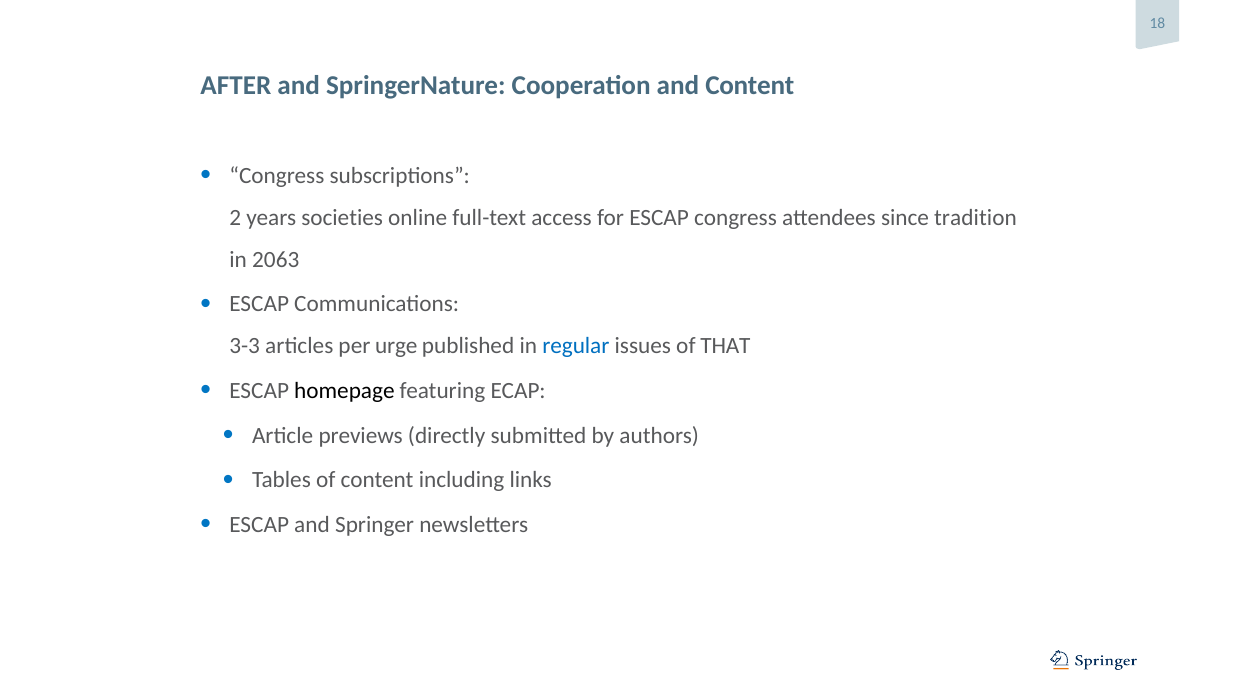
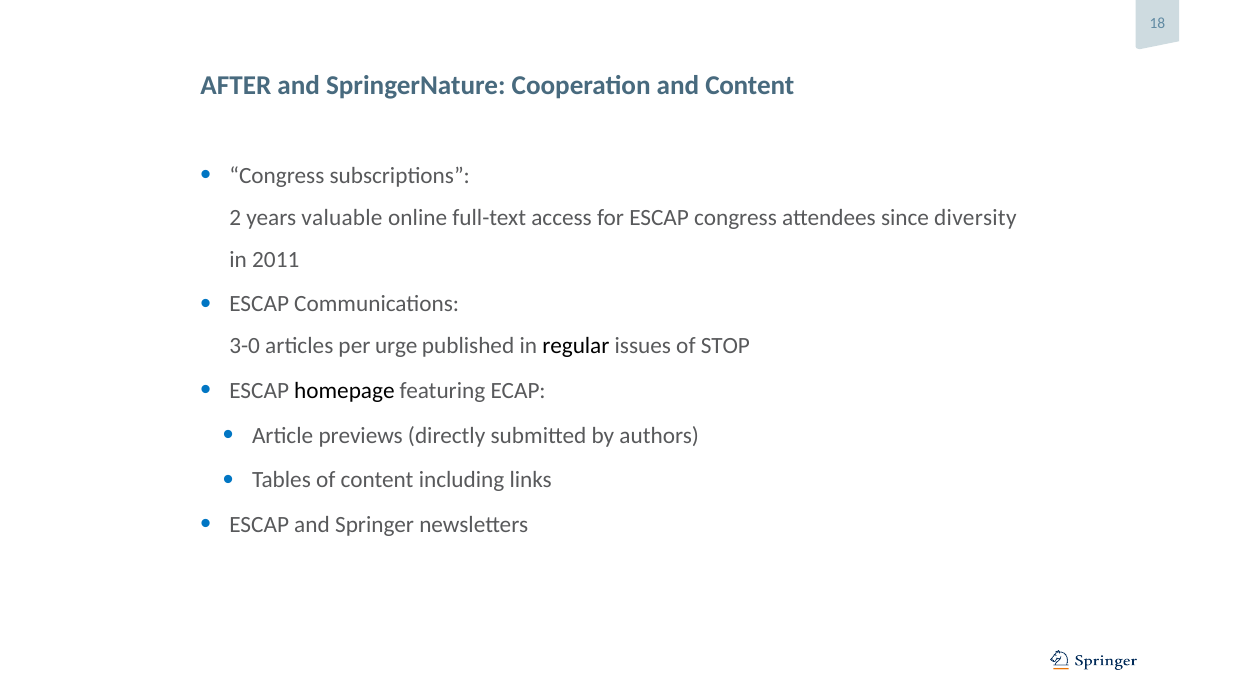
societies: societies -> valuable
tradition: tradition -> diversity
2063: 2063 -> 2011
3-3: 3-3 -> 3-0
regular colour: blue -> black
THAT: THAT -> STOP
